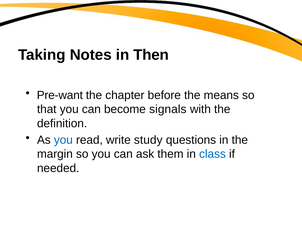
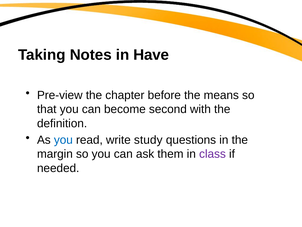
Then: Then -> Have
Pre-want: Pre-want -> Pre-view
signals: signals -> second
class colour: blue -> purple
